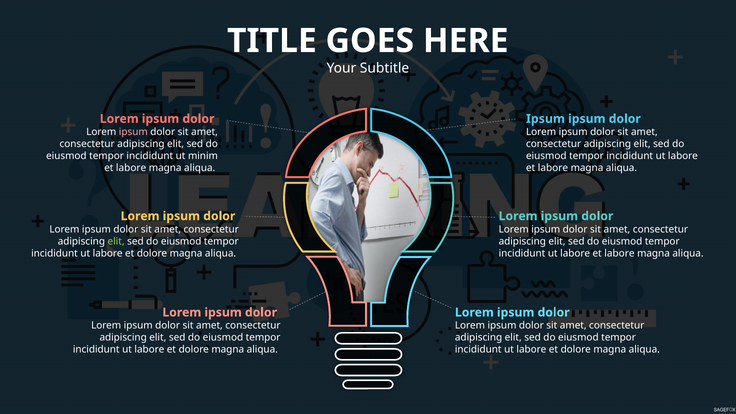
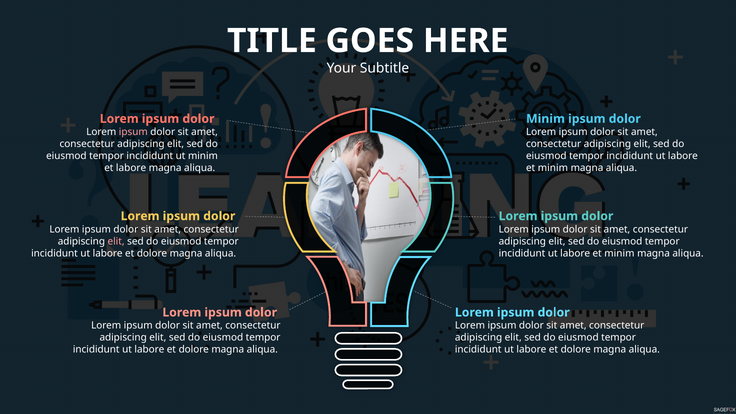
Ipsum at (546, 119): Ipsum -> Minim
labore at (553, 168): labore -> minim
elit at (116, 241) colour: light green -> pink
labore at (619, 253): labore -> minim
